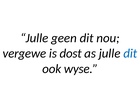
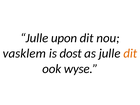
geen: geen -> upon
vergewe: vergewe -> vasklem
dit at (130, 53) colour: blue -> orange
